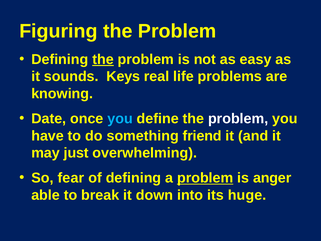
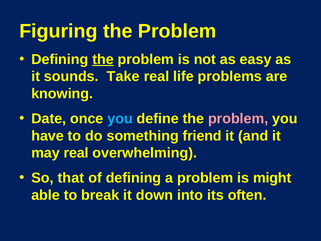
Keys: Keys -> Take
problem at (238, 119) colour: white -> pink
may just: just -> real
fear: fear -> that
problem at (205, 178) underline: present -> none
anger: anger -> might
huge: huge -> often
